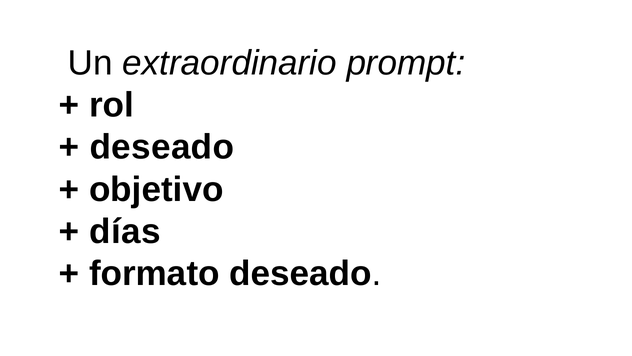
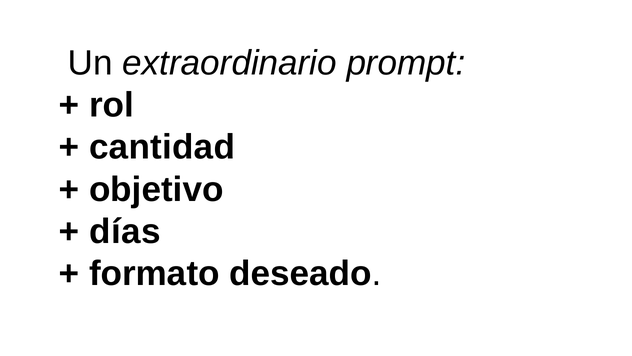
deseado at (162, 147): deseado -> cantidad
